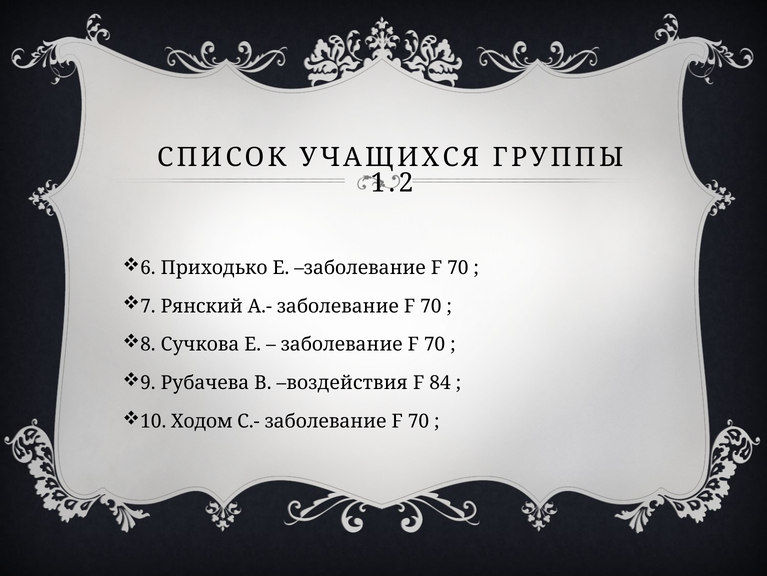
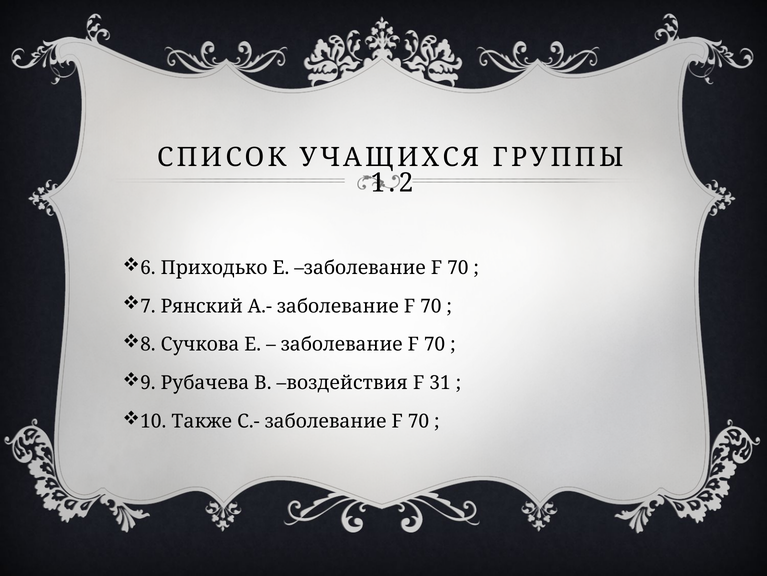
84: 84 -> 31
Ходом: Ходом -> Также
